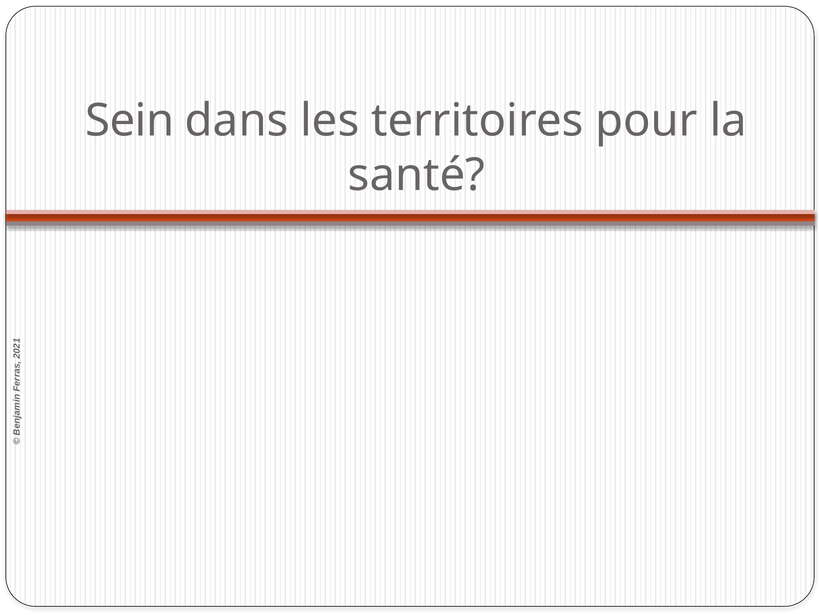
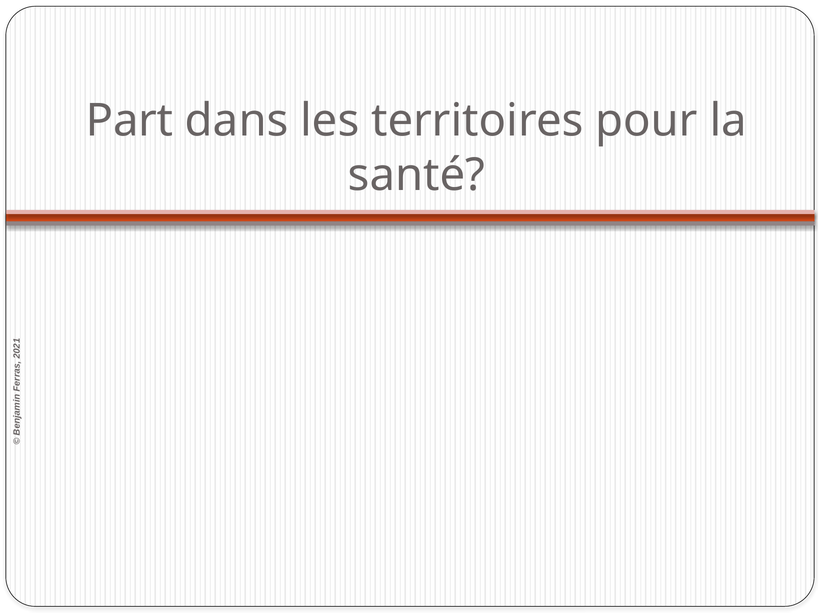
Sein: Sein -> Part
